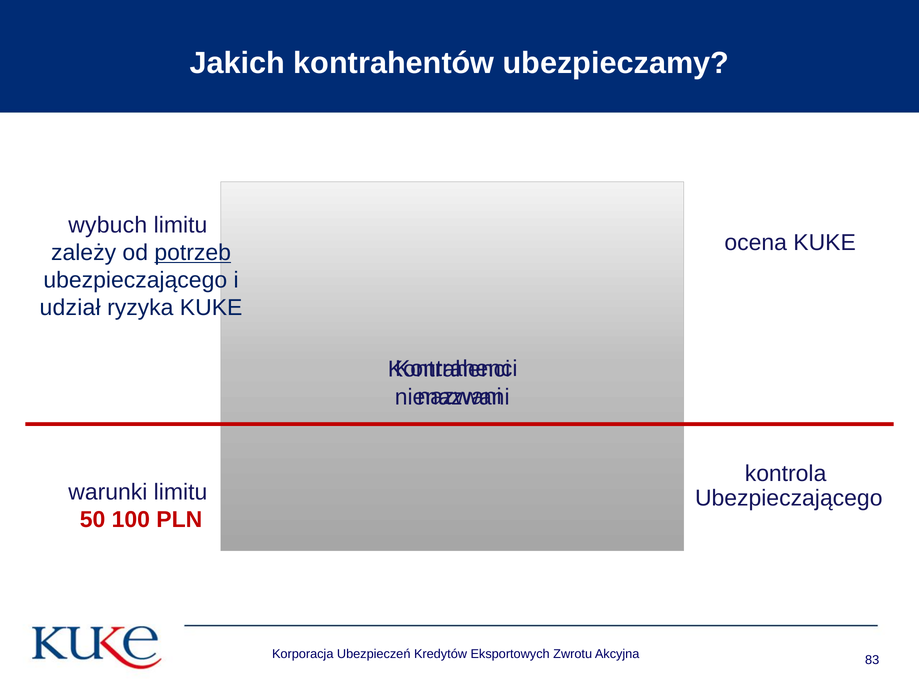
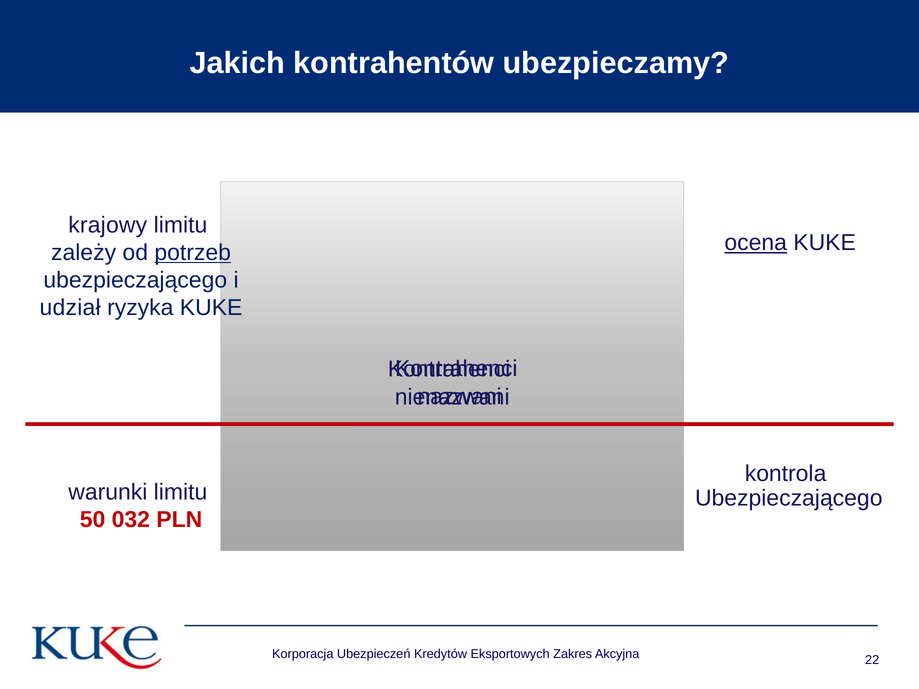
wybuch: wybuch -> krajowy
ocena underline: none -> present
100: 100 -> 032
Zwrotu: Zwrotu -> Zakres
83: 83 -> 22
